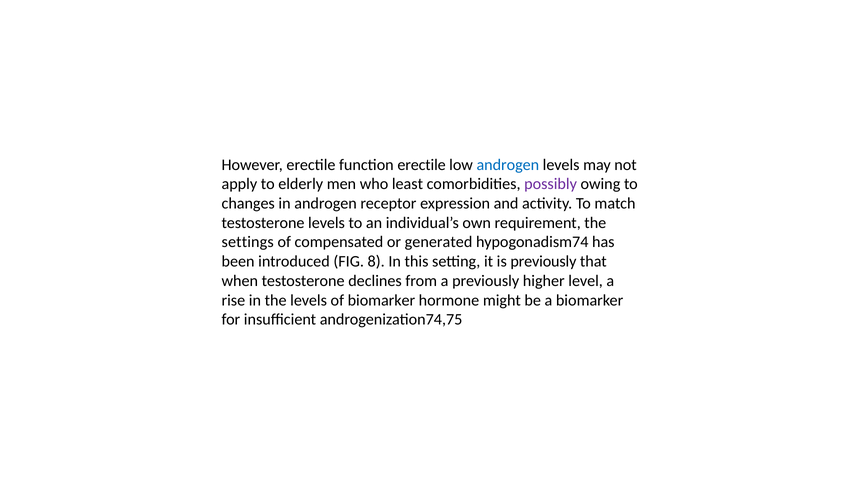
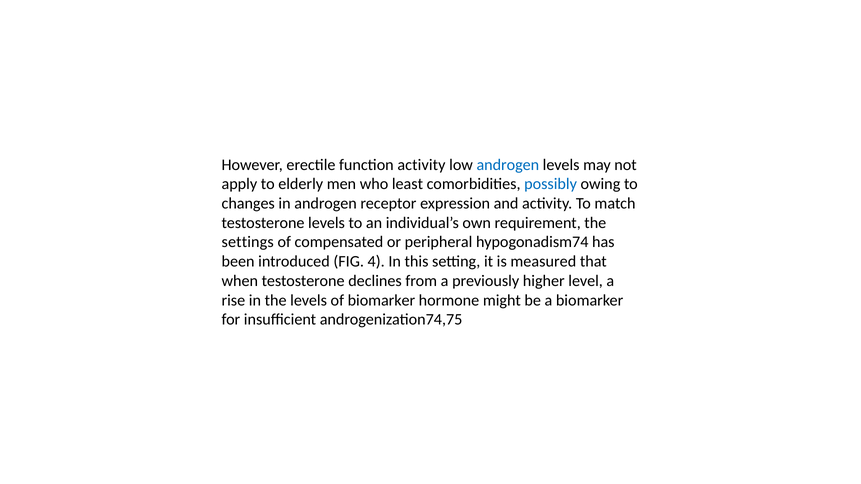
function erectile: erectile -> activity
possibly colour: purple -> blue
generated: generated -> peripheral
8: 8 -> 4
is previously: previously -> measured
